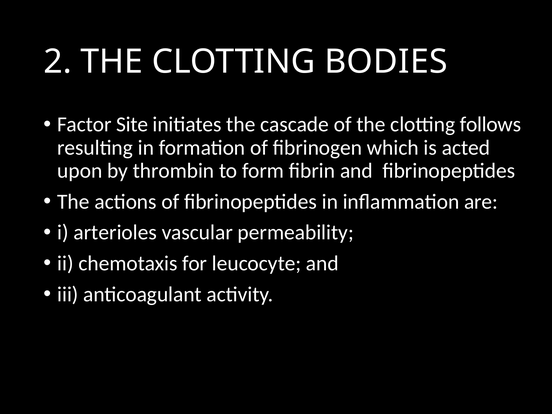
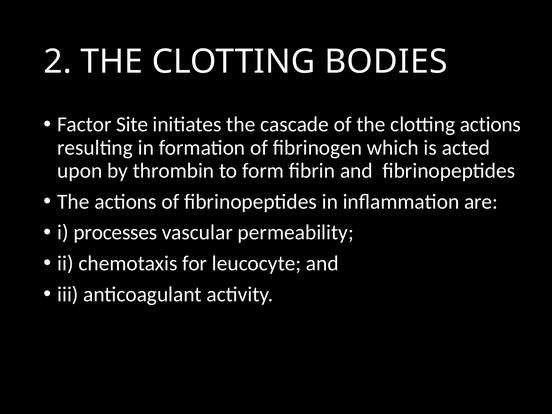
clotting follows: follows -> actions
arterioles: arterioles -> processes
